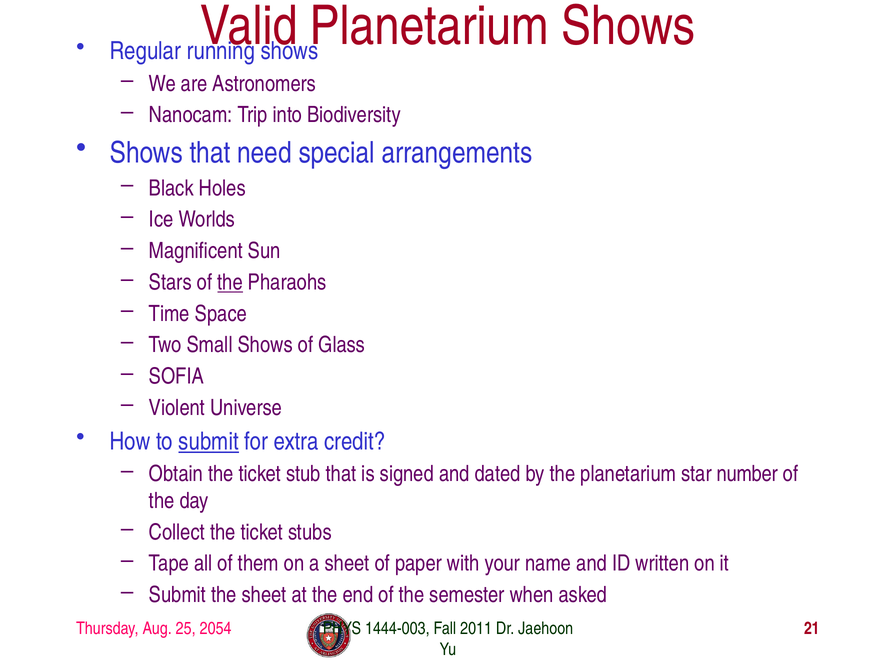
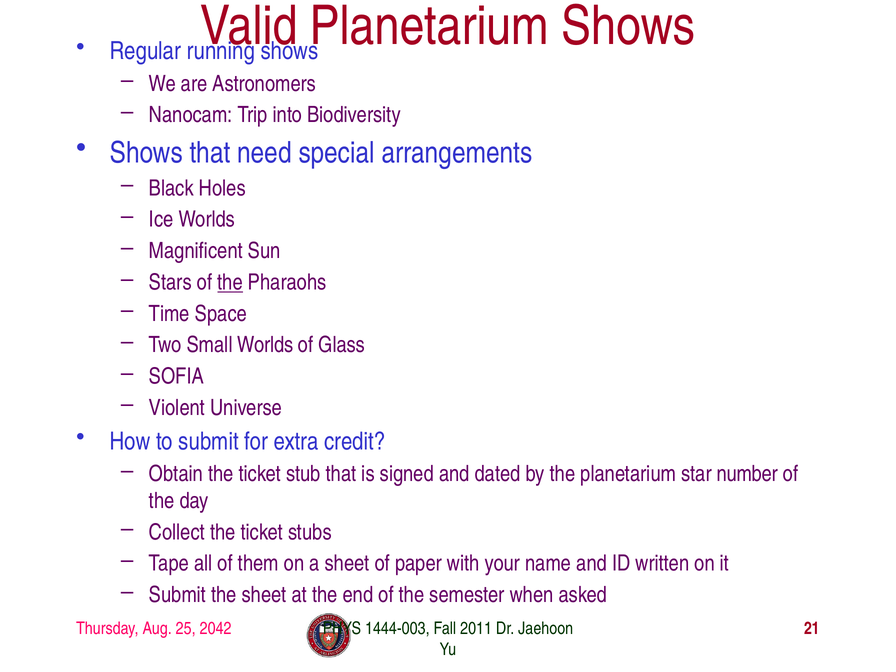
Small Shows: Shows -> Worlds
submit at (209, 441) underline: present -> none
2054: 2054 -> 2042
